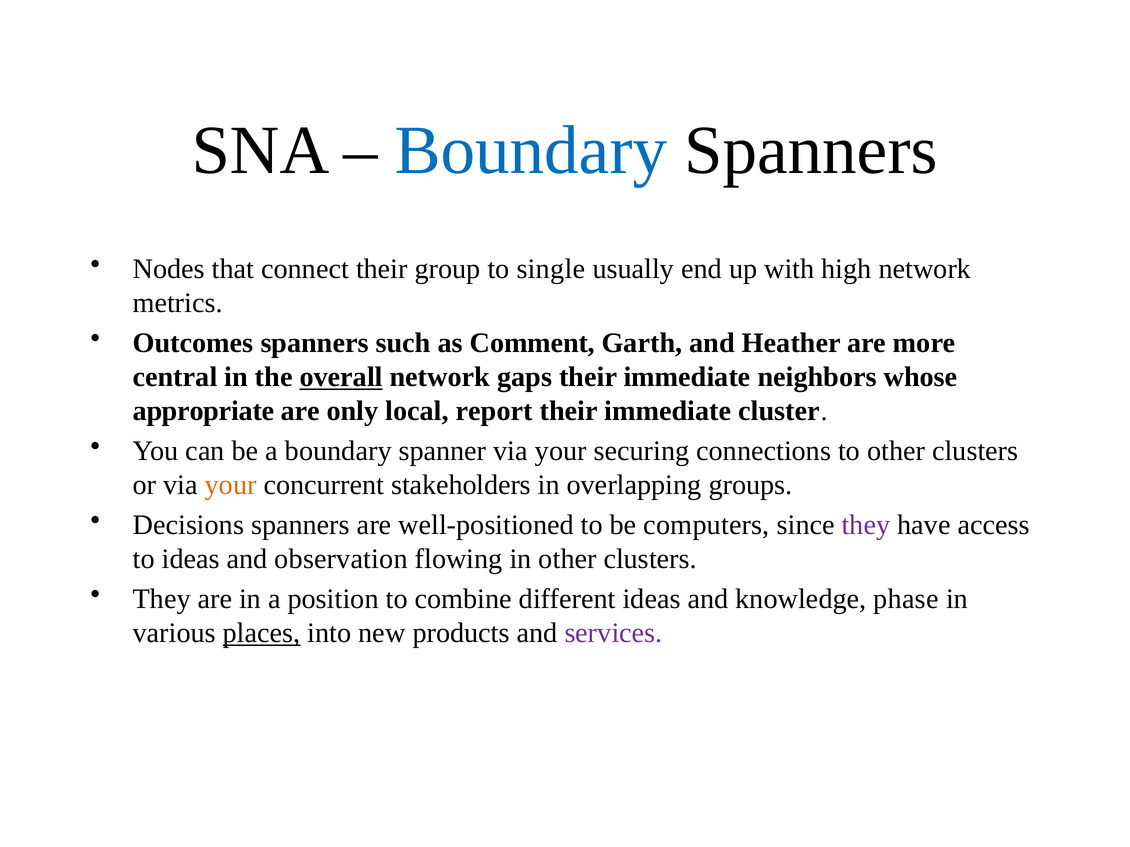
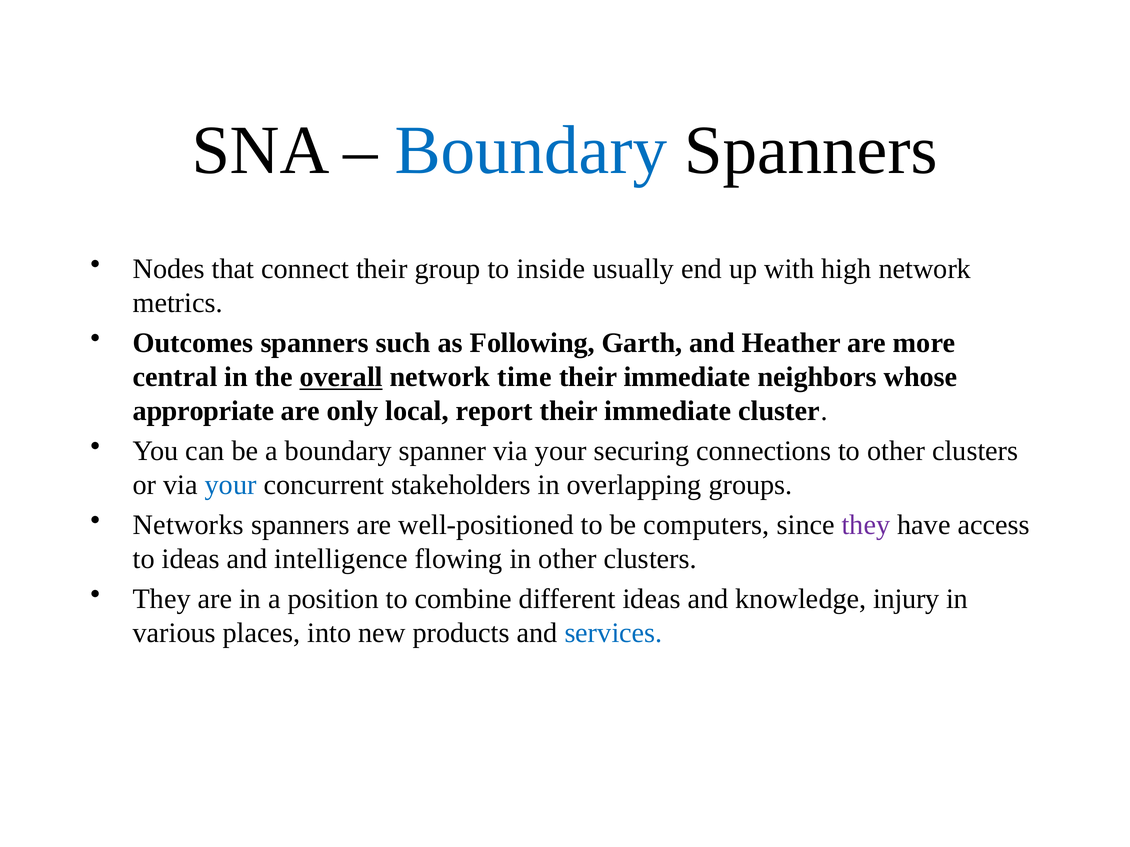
single: single -> inside
Comment: Comment -> Following
gaps: gaps -> time
your at (231, 485) colour: orange -> blue
Decisions: Decisions -> Networks
observation: observation -> intelligence
phase: phase -> injury
places underline: present -> none
services colour: purple -> blue
